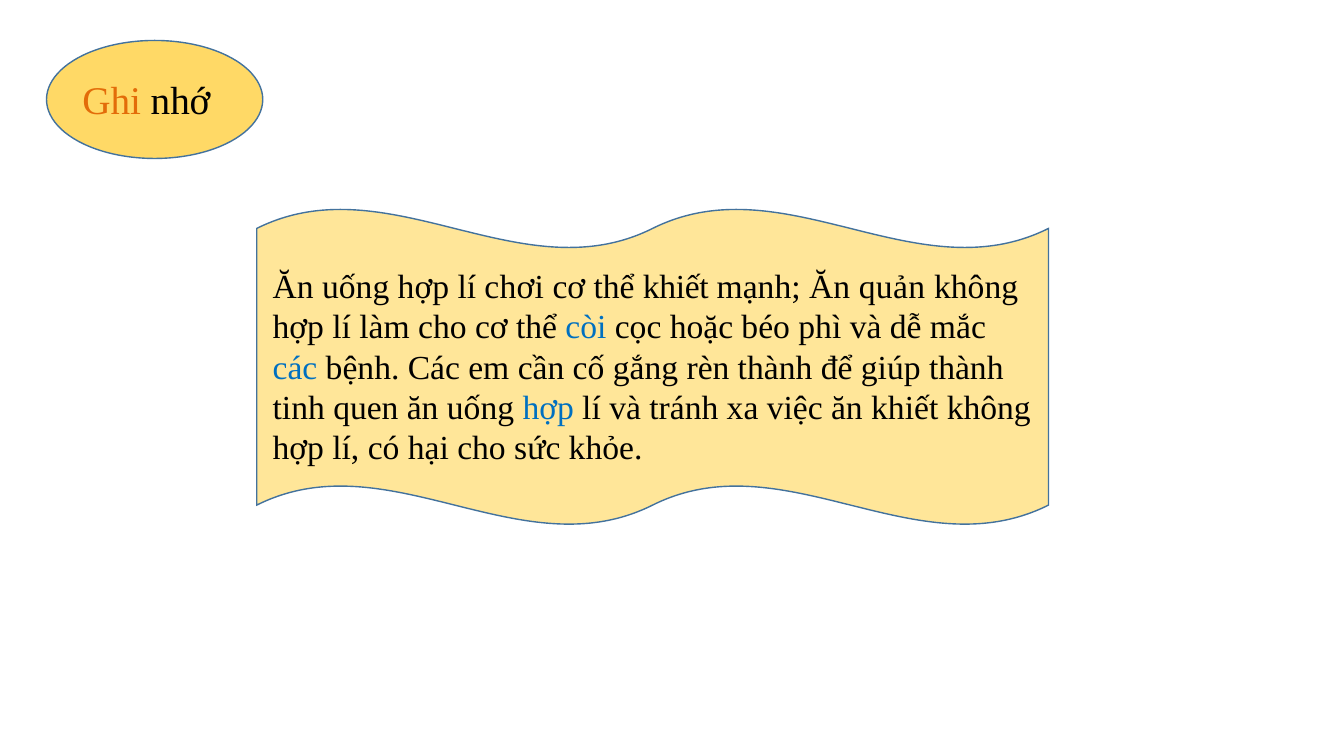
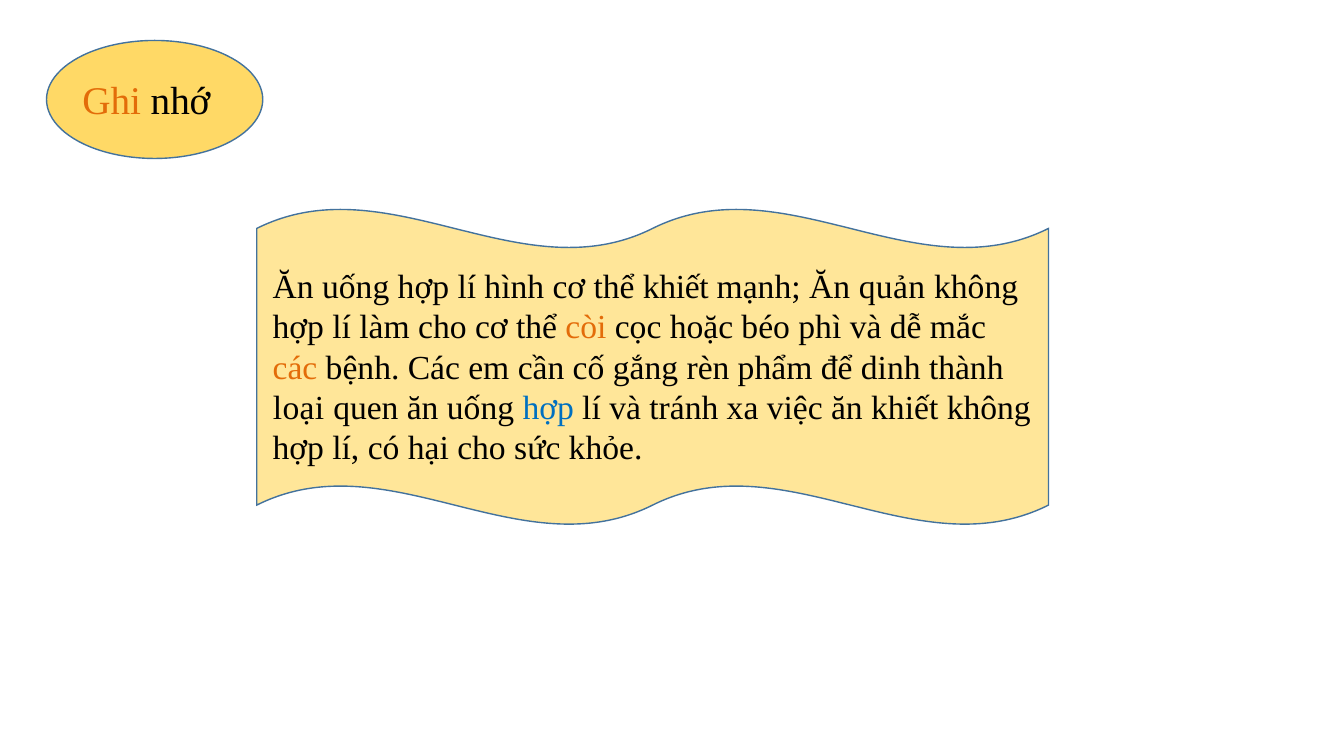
chơi: chơi -> hình
còi colour: blue -> orange
các at (295, 368) colour: blue -> orange
rèn thành: thành -> phẩm
giúp: giúp -> dinh
tinh: tinh -> loại
